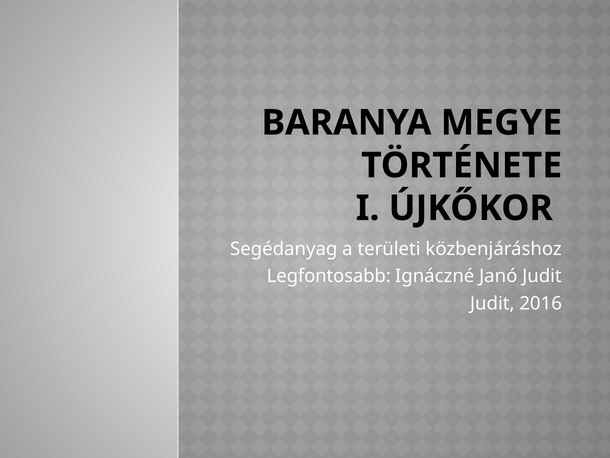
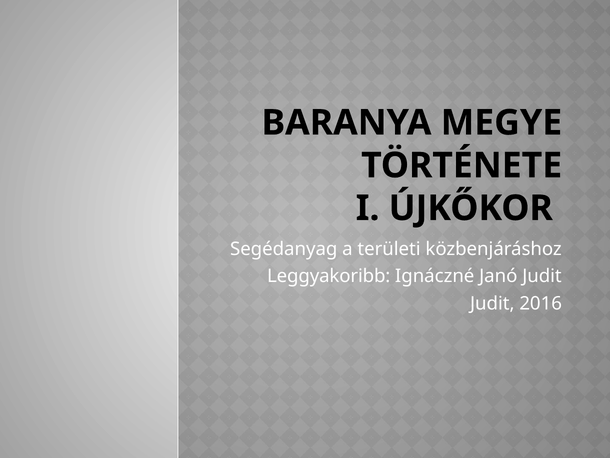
Legfontosabb: Legfontosabb -> Leggyakoribb
